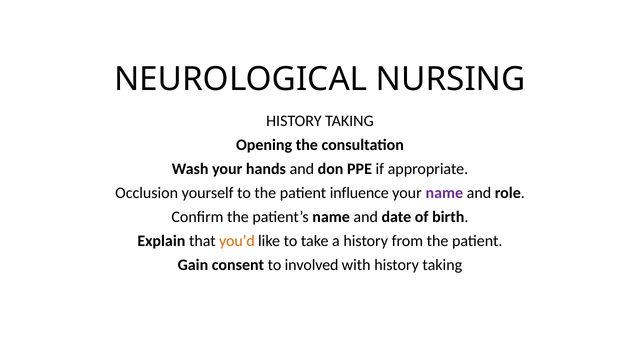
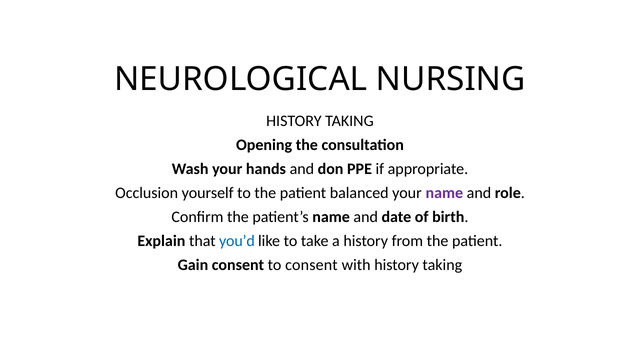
influence: influence -> balanced
you’d colour: orange -> blue
to involved: involved -> consent
